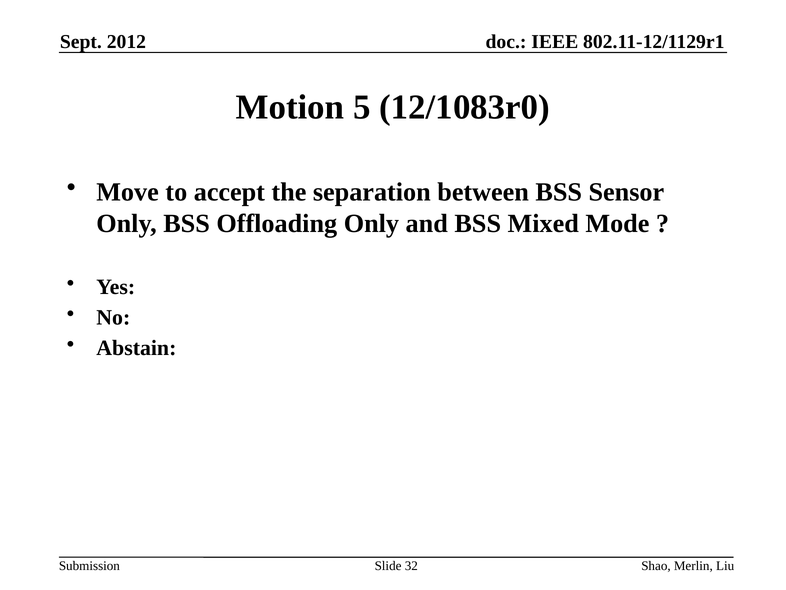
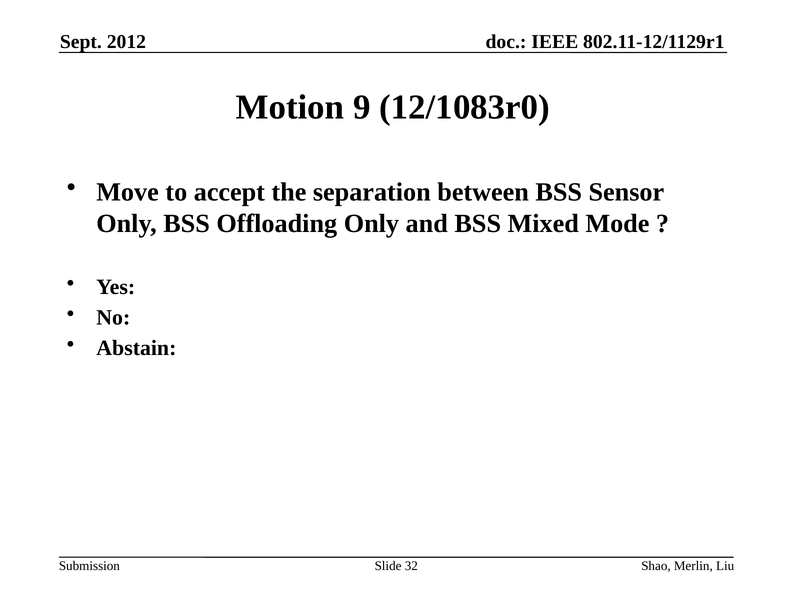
5: 5 -> 9
